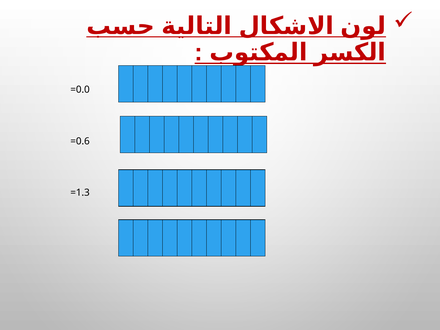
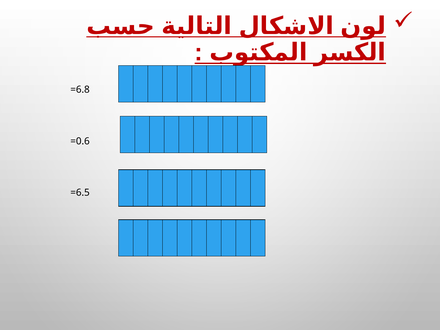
=0.0: =0.0 -> =6.8
=1.3: =1.3 -> =6.5
